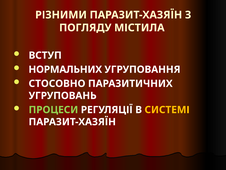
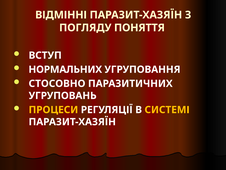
РІЗНИМИ: РІЗНИМИ -> ВІДМІННІ
МІСТИЛА: МІСТИЛА -> ПОНЯТТЯ
ПРОЦЕСИ colour: light green -> yellow
